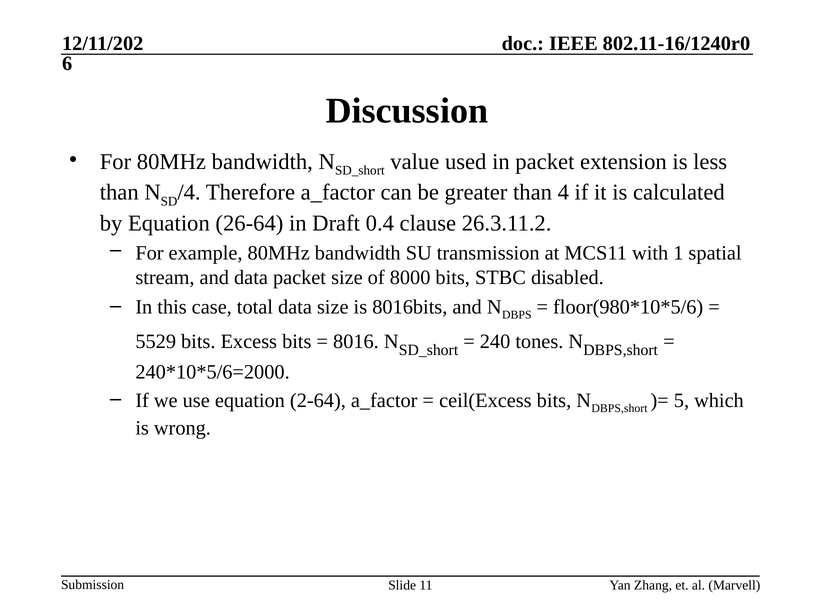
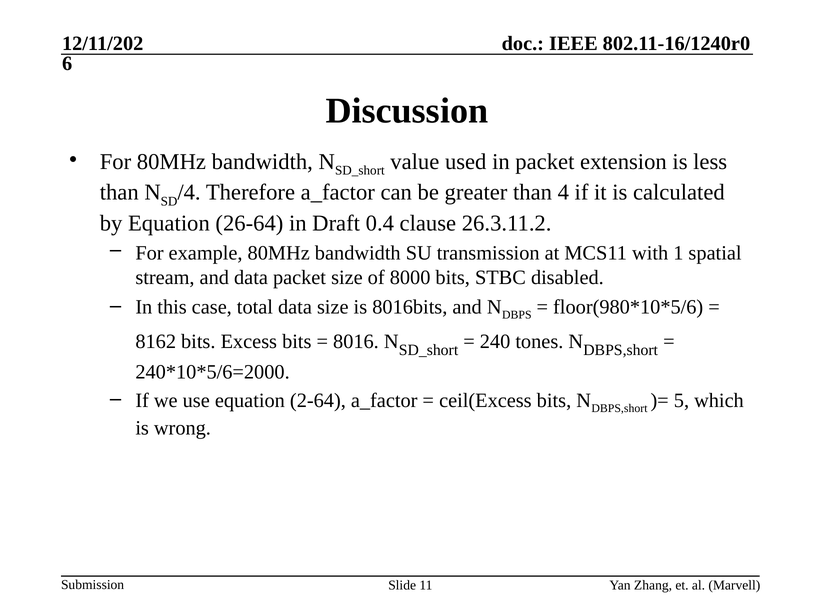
5529: 5529 -> 8162
